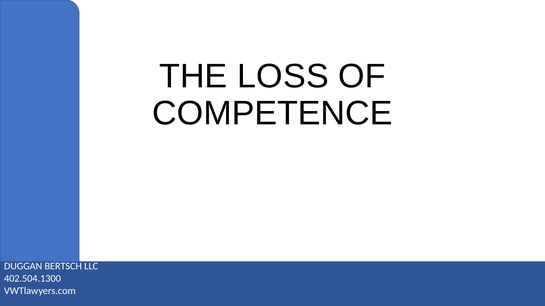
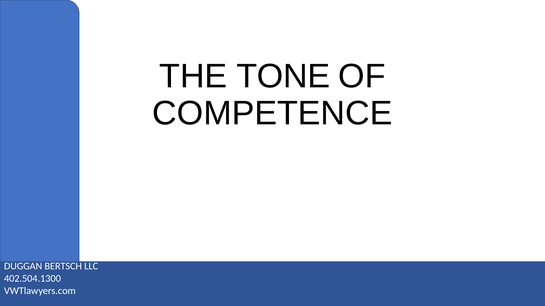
LOSS: LOSS -> TONE
